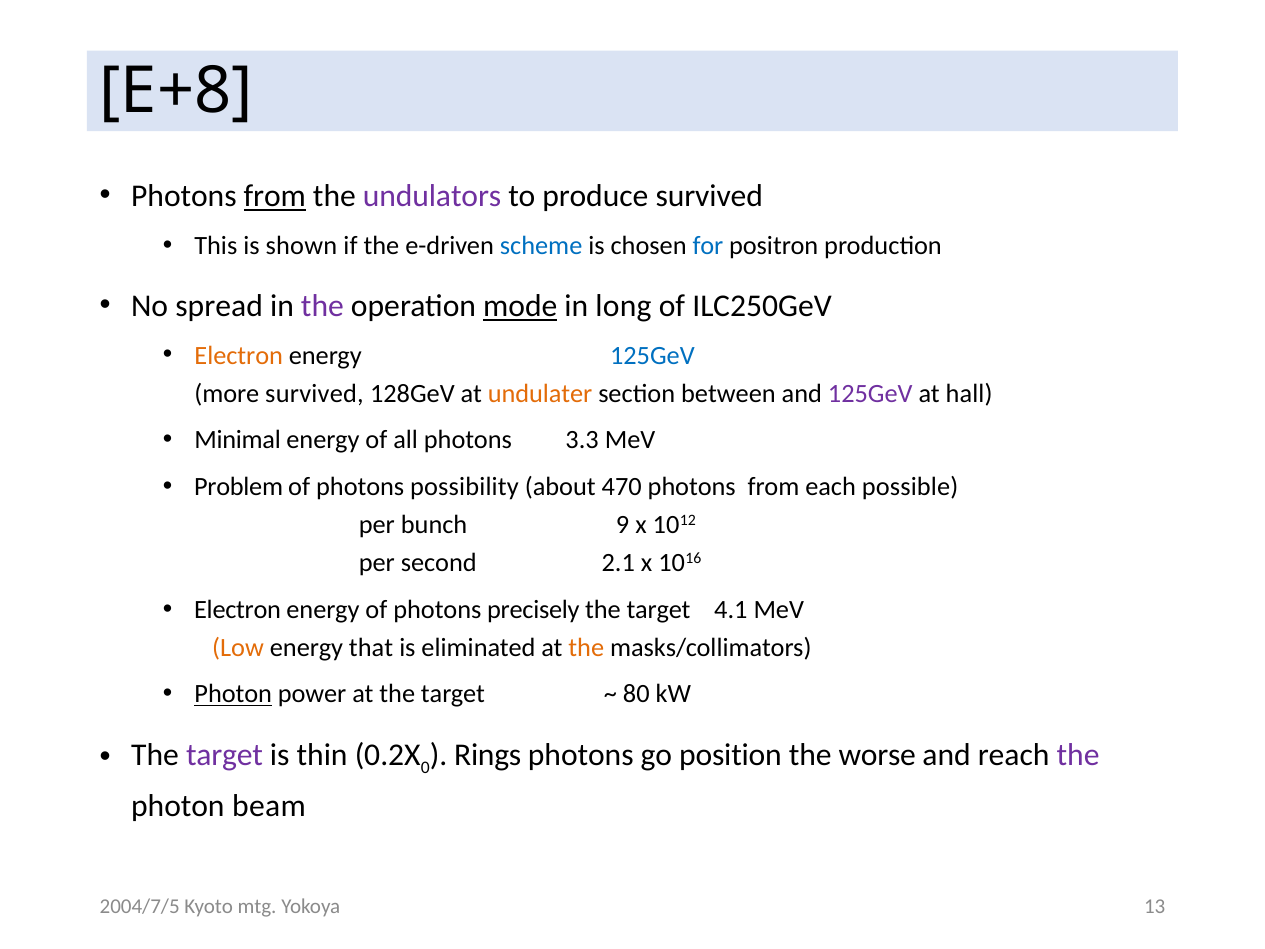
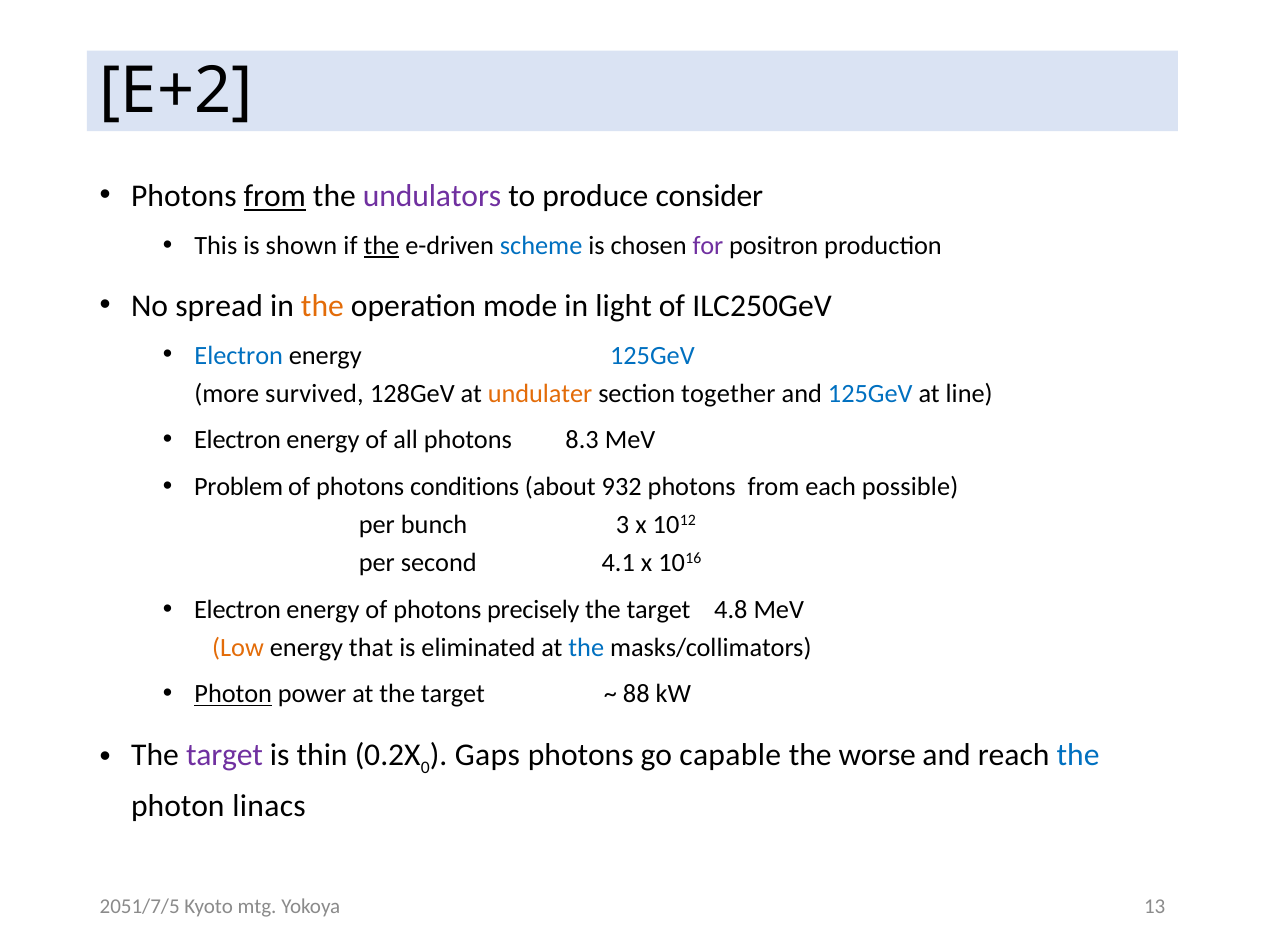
E+8: E+8 -> E+2
produce survived: survived -> consider
the at (381, 246) underline: none -> present
for colour: blue -> purple
the at (322, 306) colour: purple -> orange
mode underline: present -> none
long: long -> light
Electron at (239, 355) colour: orange -> blue
between: between -> together
125GeV at (870, 393) colour: purple -> blue
hall: hall -> line
Minimal at (238, 440): Minimal -> Electron
3.3: 3.3 -> 8.3
possibility: possibility -> conditions
470: 470 -> 932
9: 9 -> 3
2.1: 2.1 -> 4.1
4.1: 4.1 -> 4.8
the at (586, 647) colour: orange -> blue
80: 80 -> 88
Rings: Rings -> Gaps
position: position -> capable
the at (1078, 755) colour: purple -> blue
beam: beam -> linacs
2004/7/5: 2004/7/5 -> 2051/7/5
